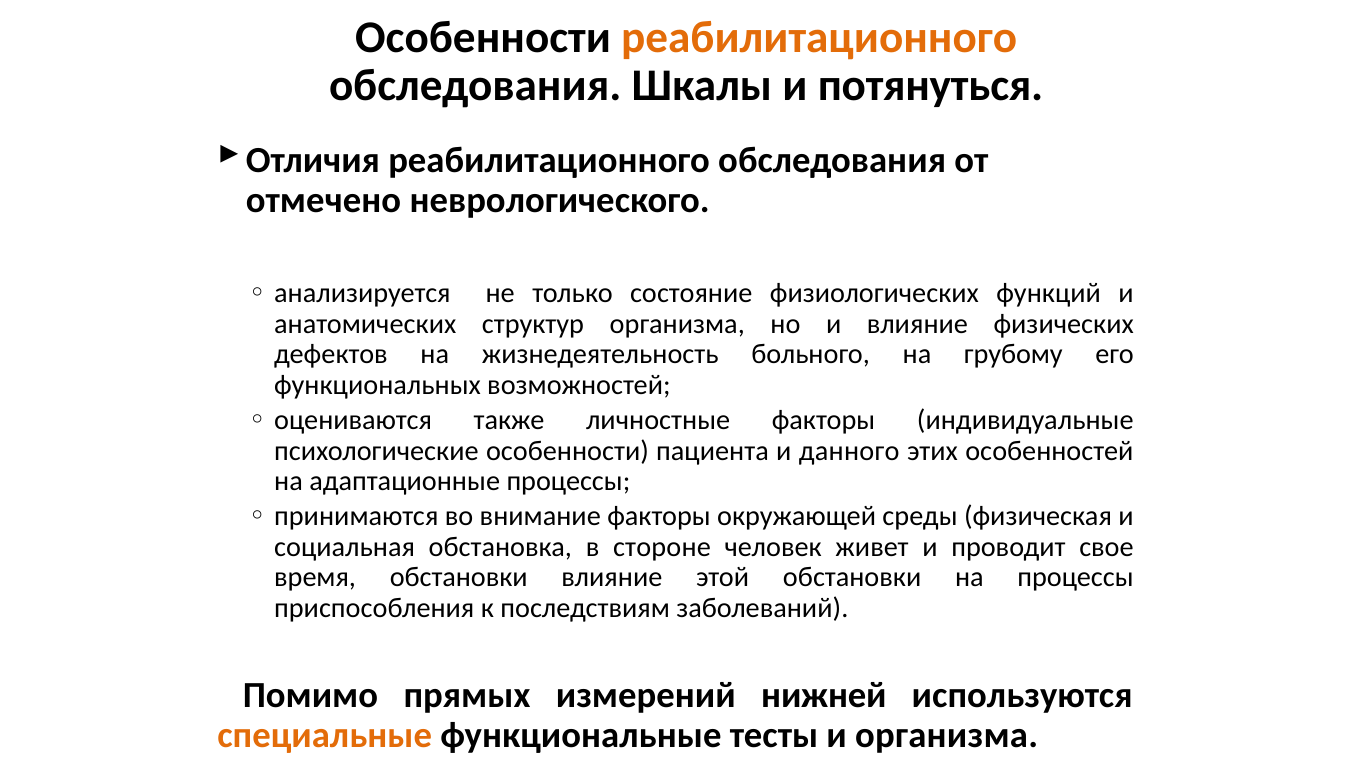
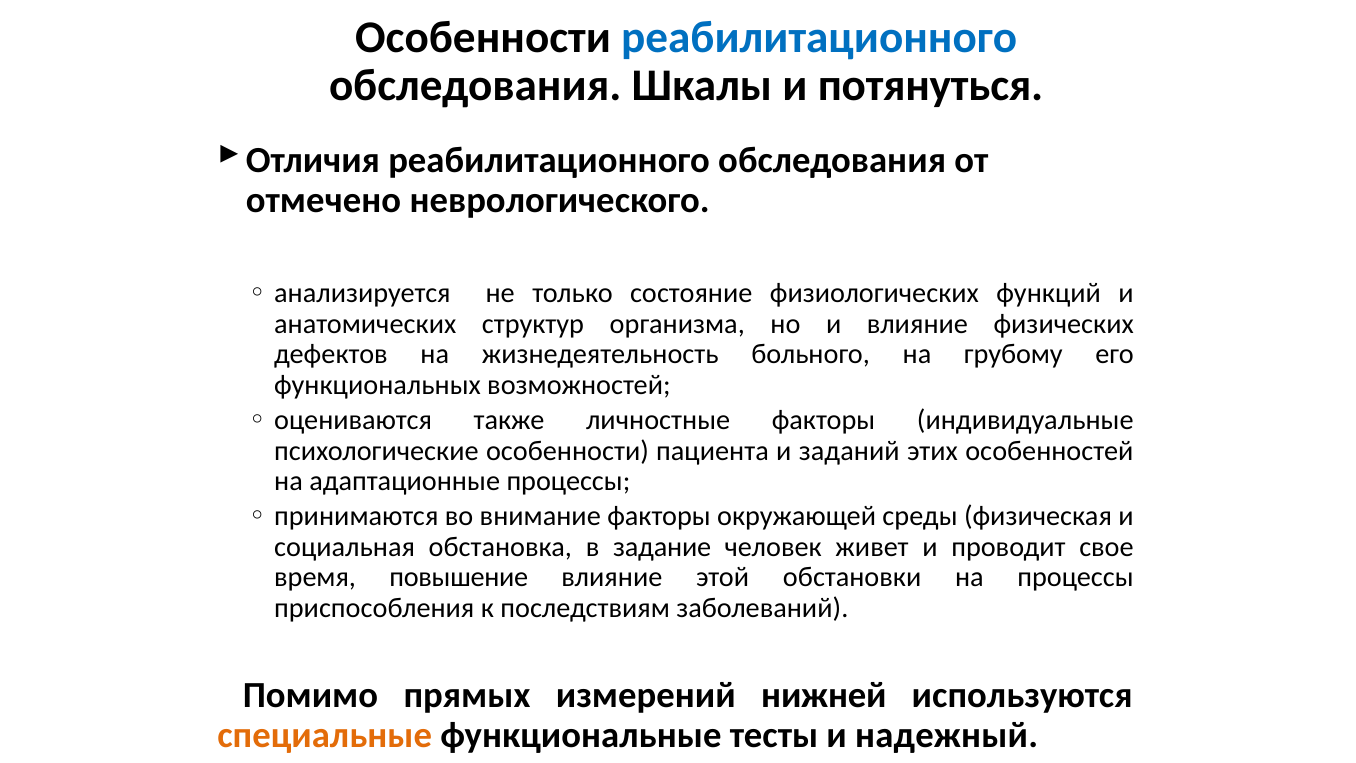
реабилитационного at (819, 37) colour: orange -> blue
данного: данного -> заданий
стороне: стороне -> задание
время обстановки: обстановки -> повышение
и организма: организма -> надежный
